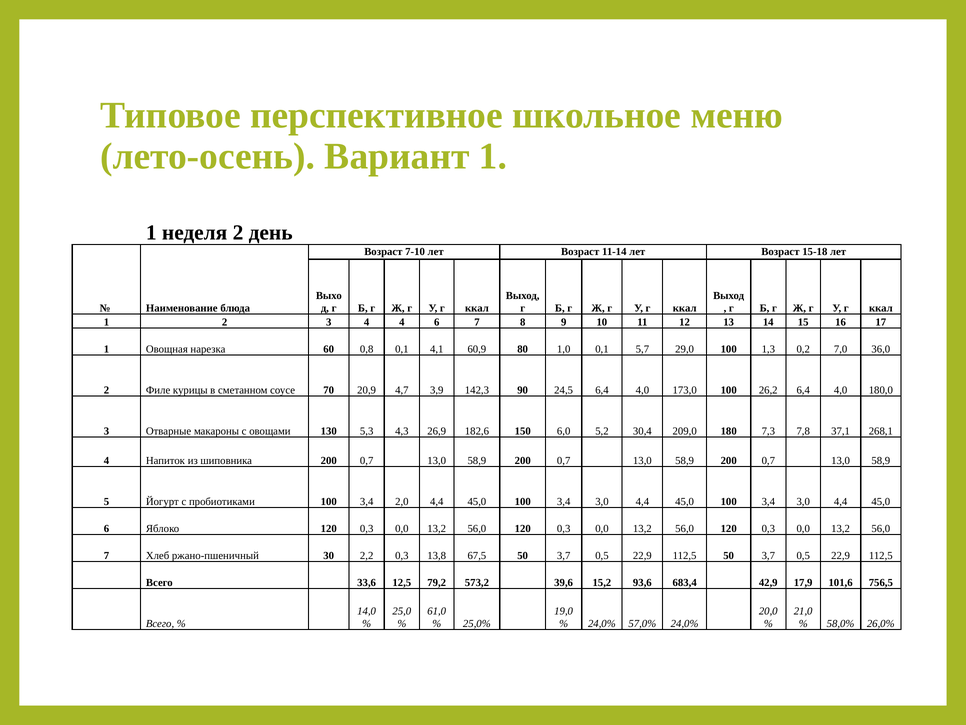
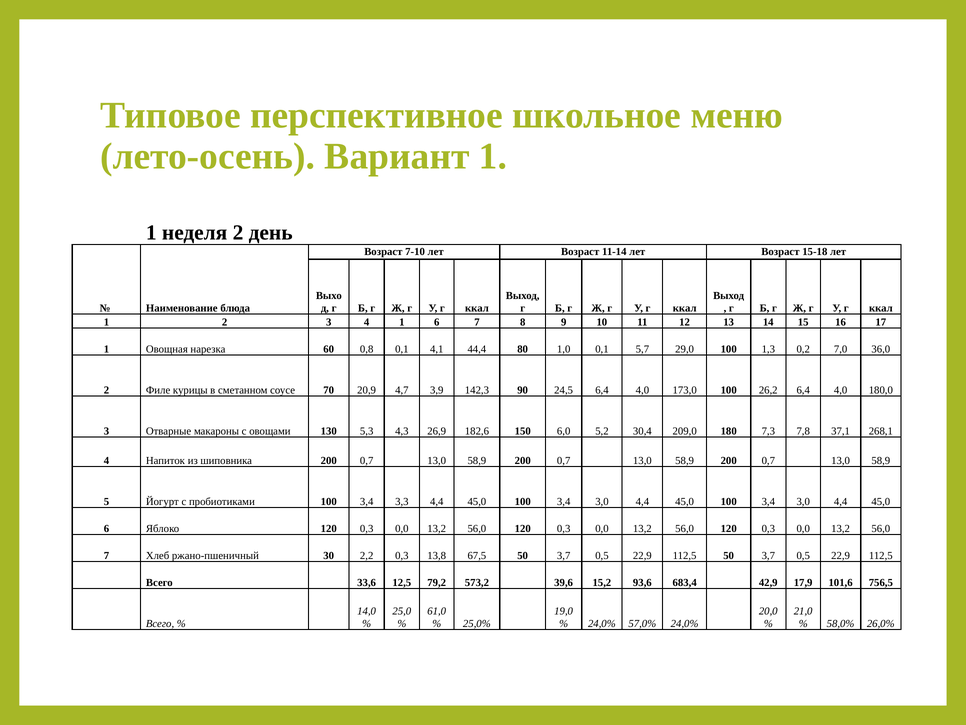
4 4: 4 -> 1
60,9: 60,9 -> 44,4
2,0: 2,0 -> 3,3
